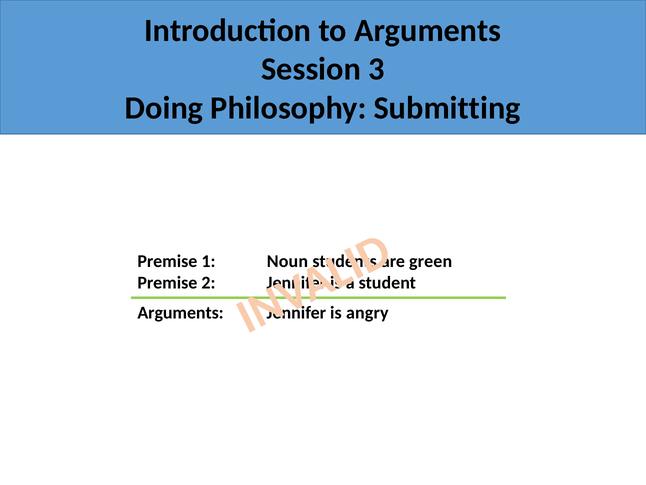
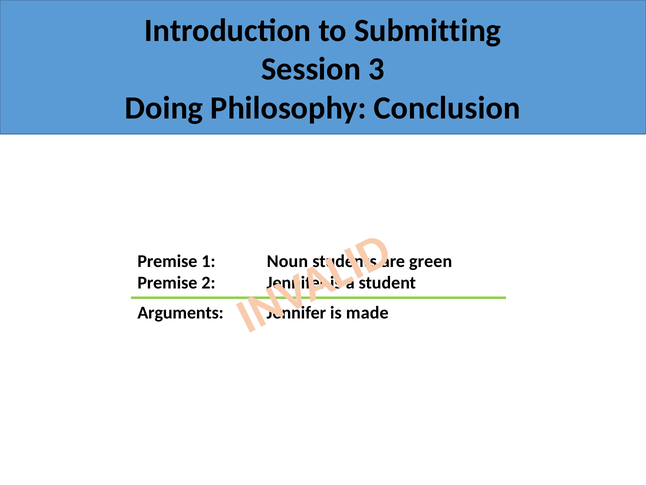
to Arguments: Arguments -> Submitting
Submitting: Submitting -> Conclusion
angry: angry -> made
